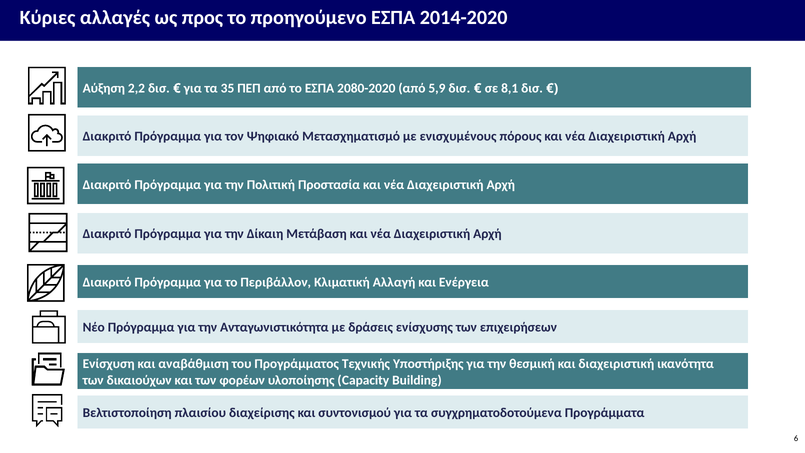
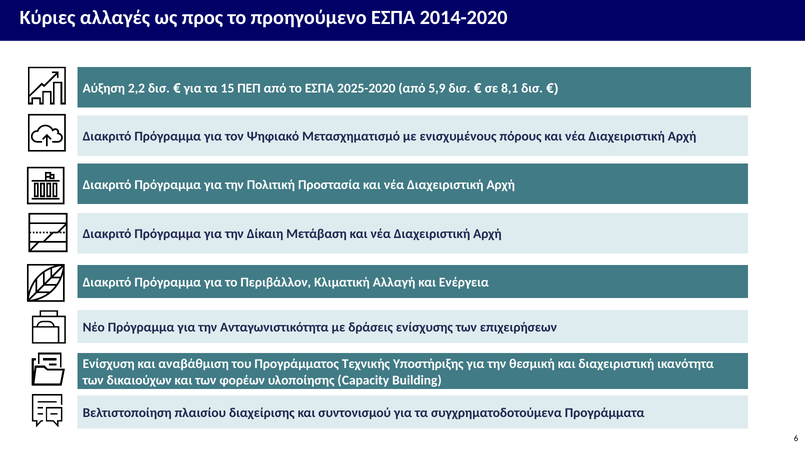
35: 35 -> 15
2080-2020: 2080-2020 -> 2025-2020
